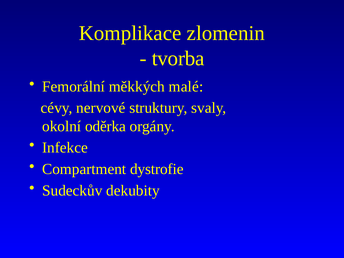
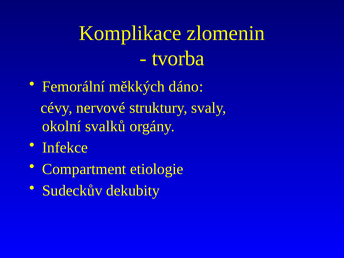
malé: malé -> dáno
oděrka: oděrka -> svalků
dystrofie: dystrofie -> etiologie
